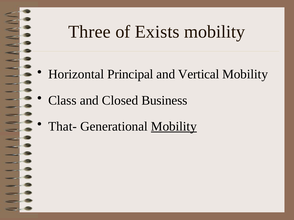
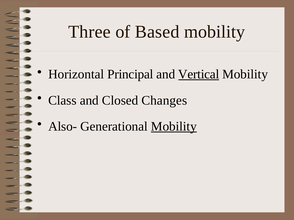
Exists: Exists -> Based
Vertical underline: none -> present
Business: Business -> Changes
That-: That- -> Also-
